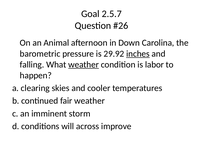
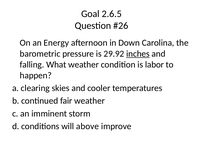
2.5.7: 2.5.7 -> 2.6.5
Animal: Animal -> Energy
weather at (84, 64) underline: present -> none
across: across -> above
